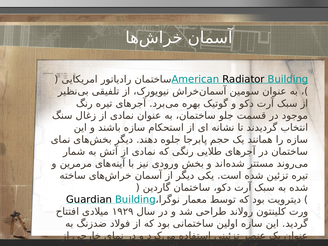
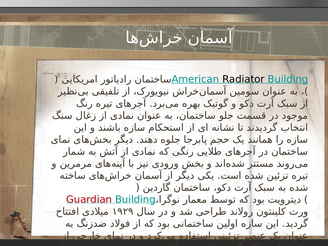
Guardian colour: black -> red
